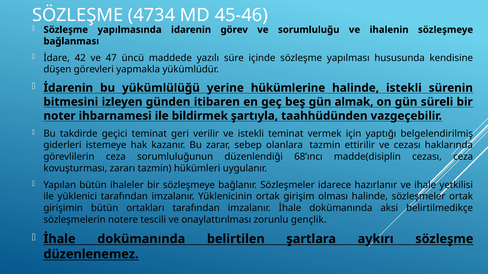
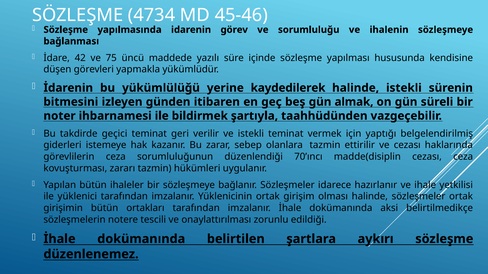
47: 47 -> 75
hükümlerine: hükümlerine -> kaydedilerek
68’ıncı: 68’ıncı -> 70’ıncı
gençlik: gençlik -> edildiği
